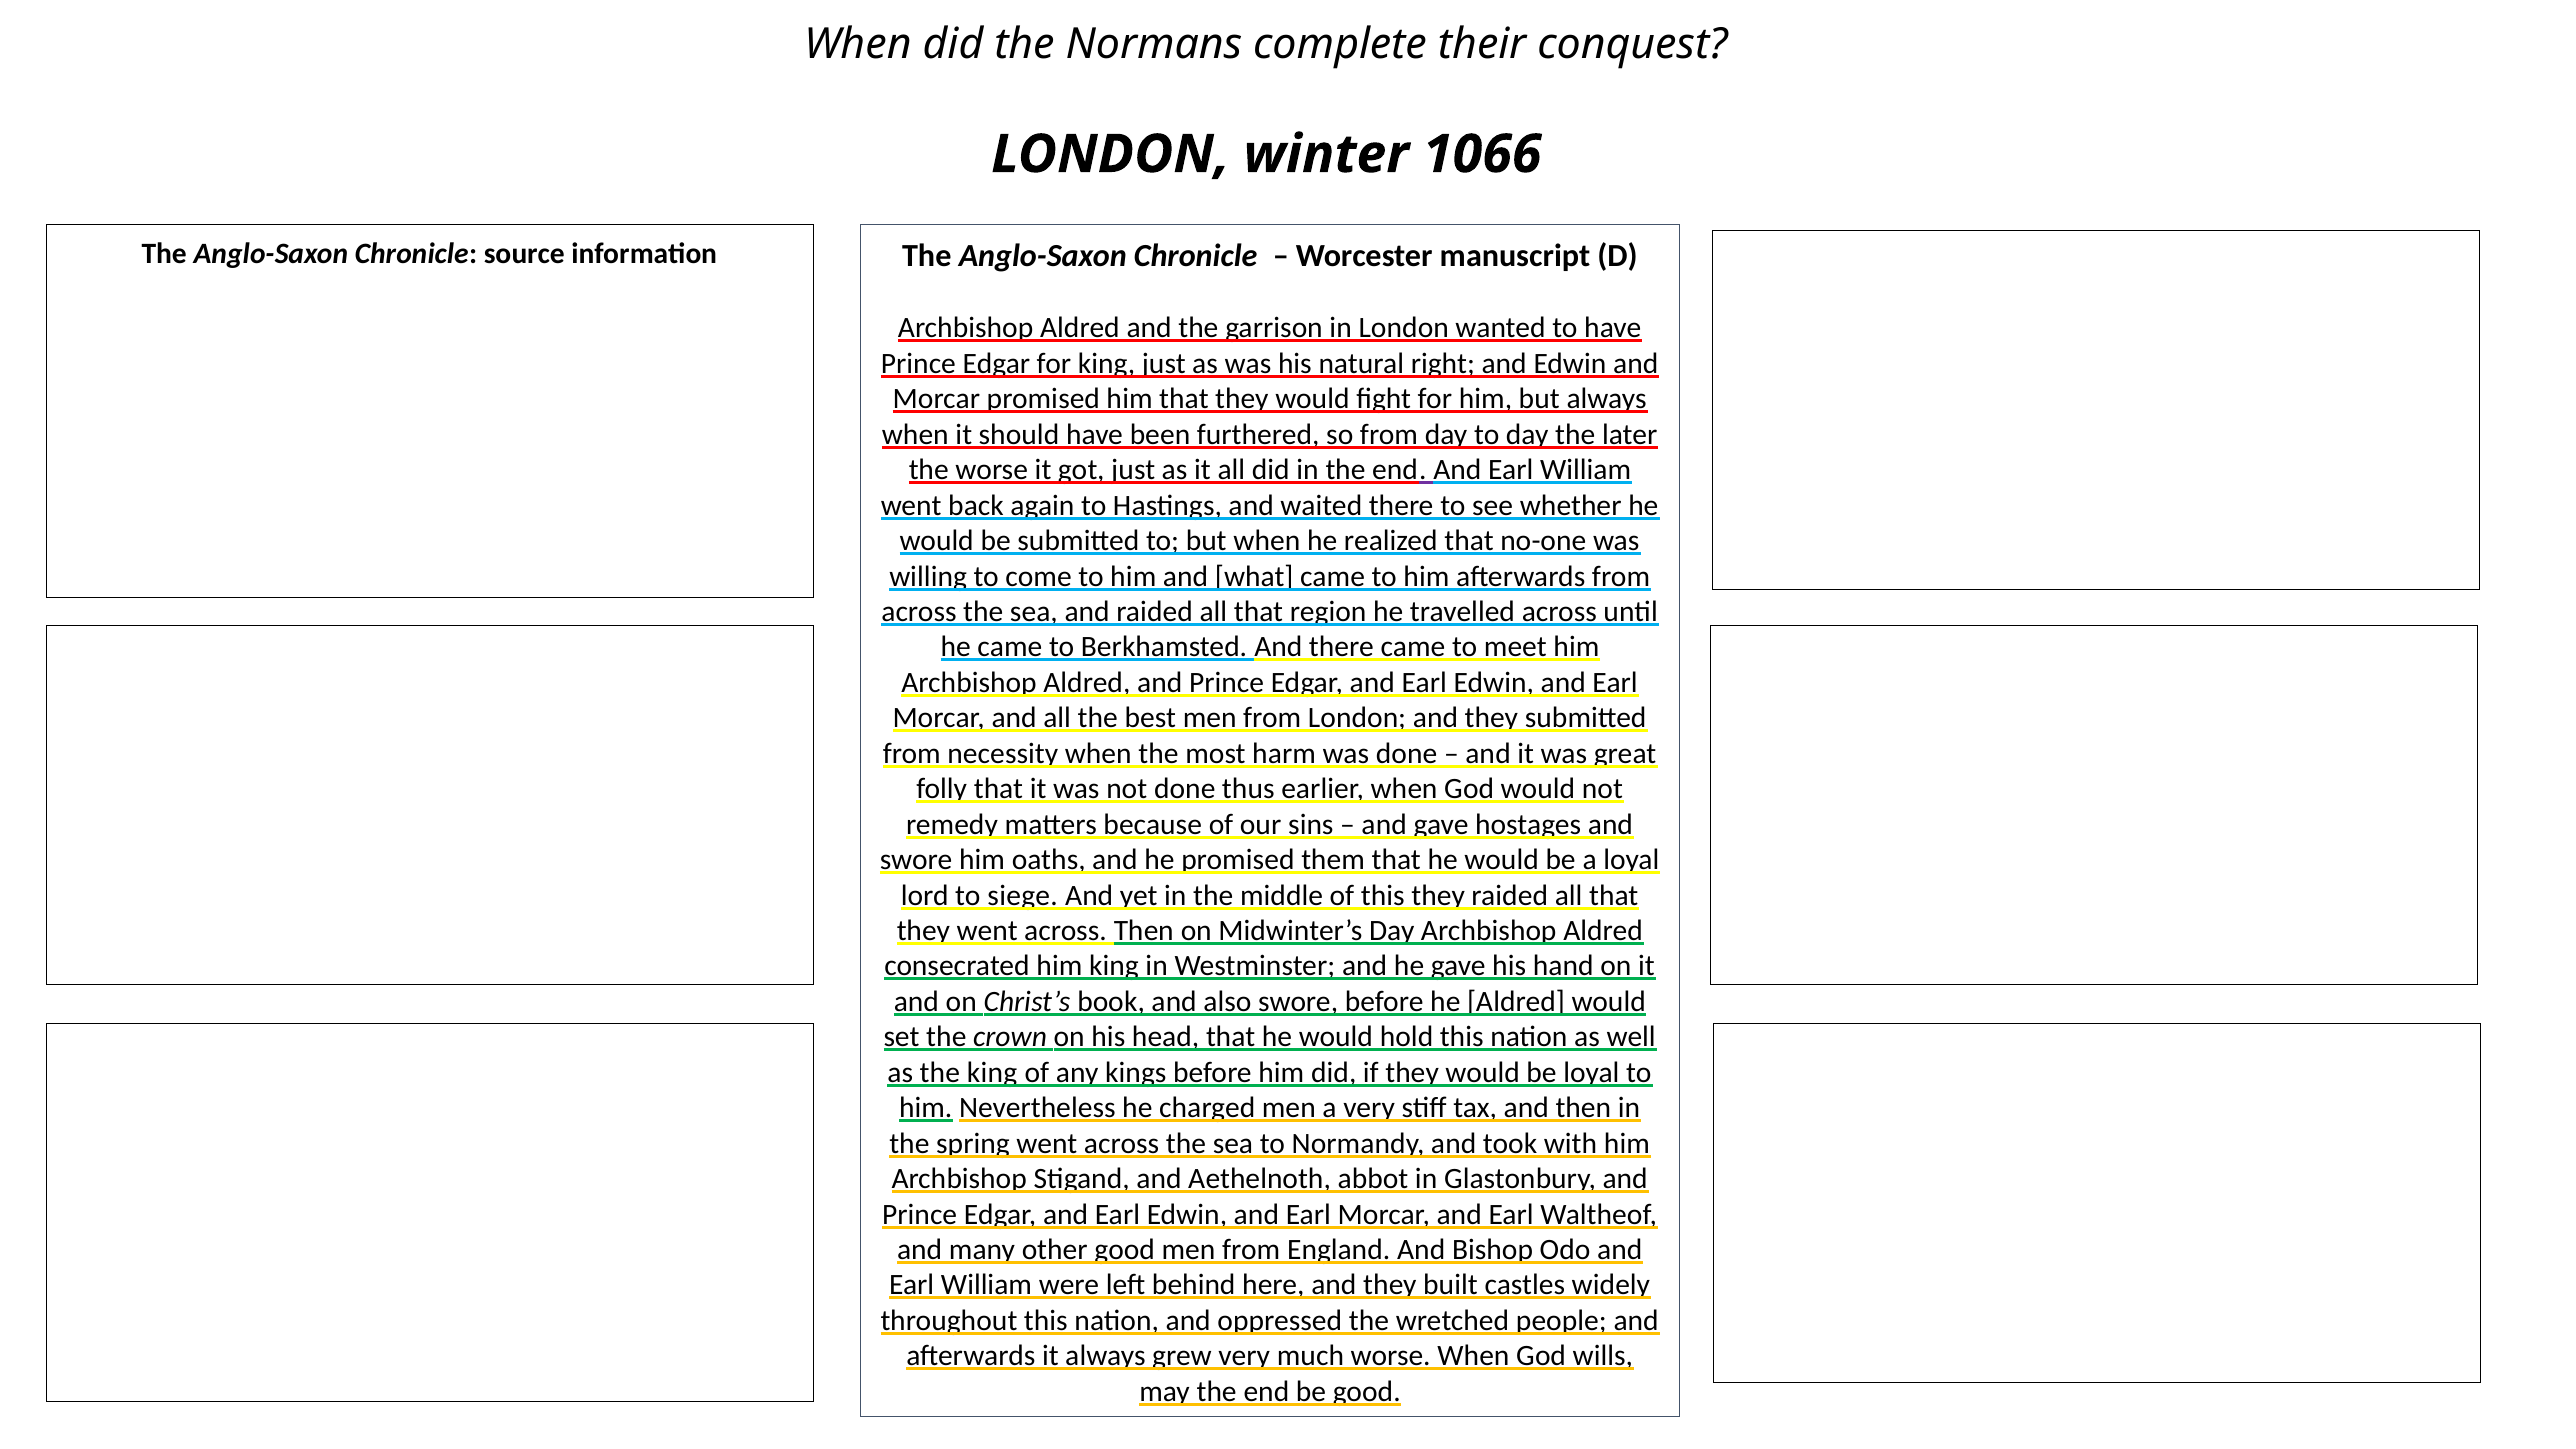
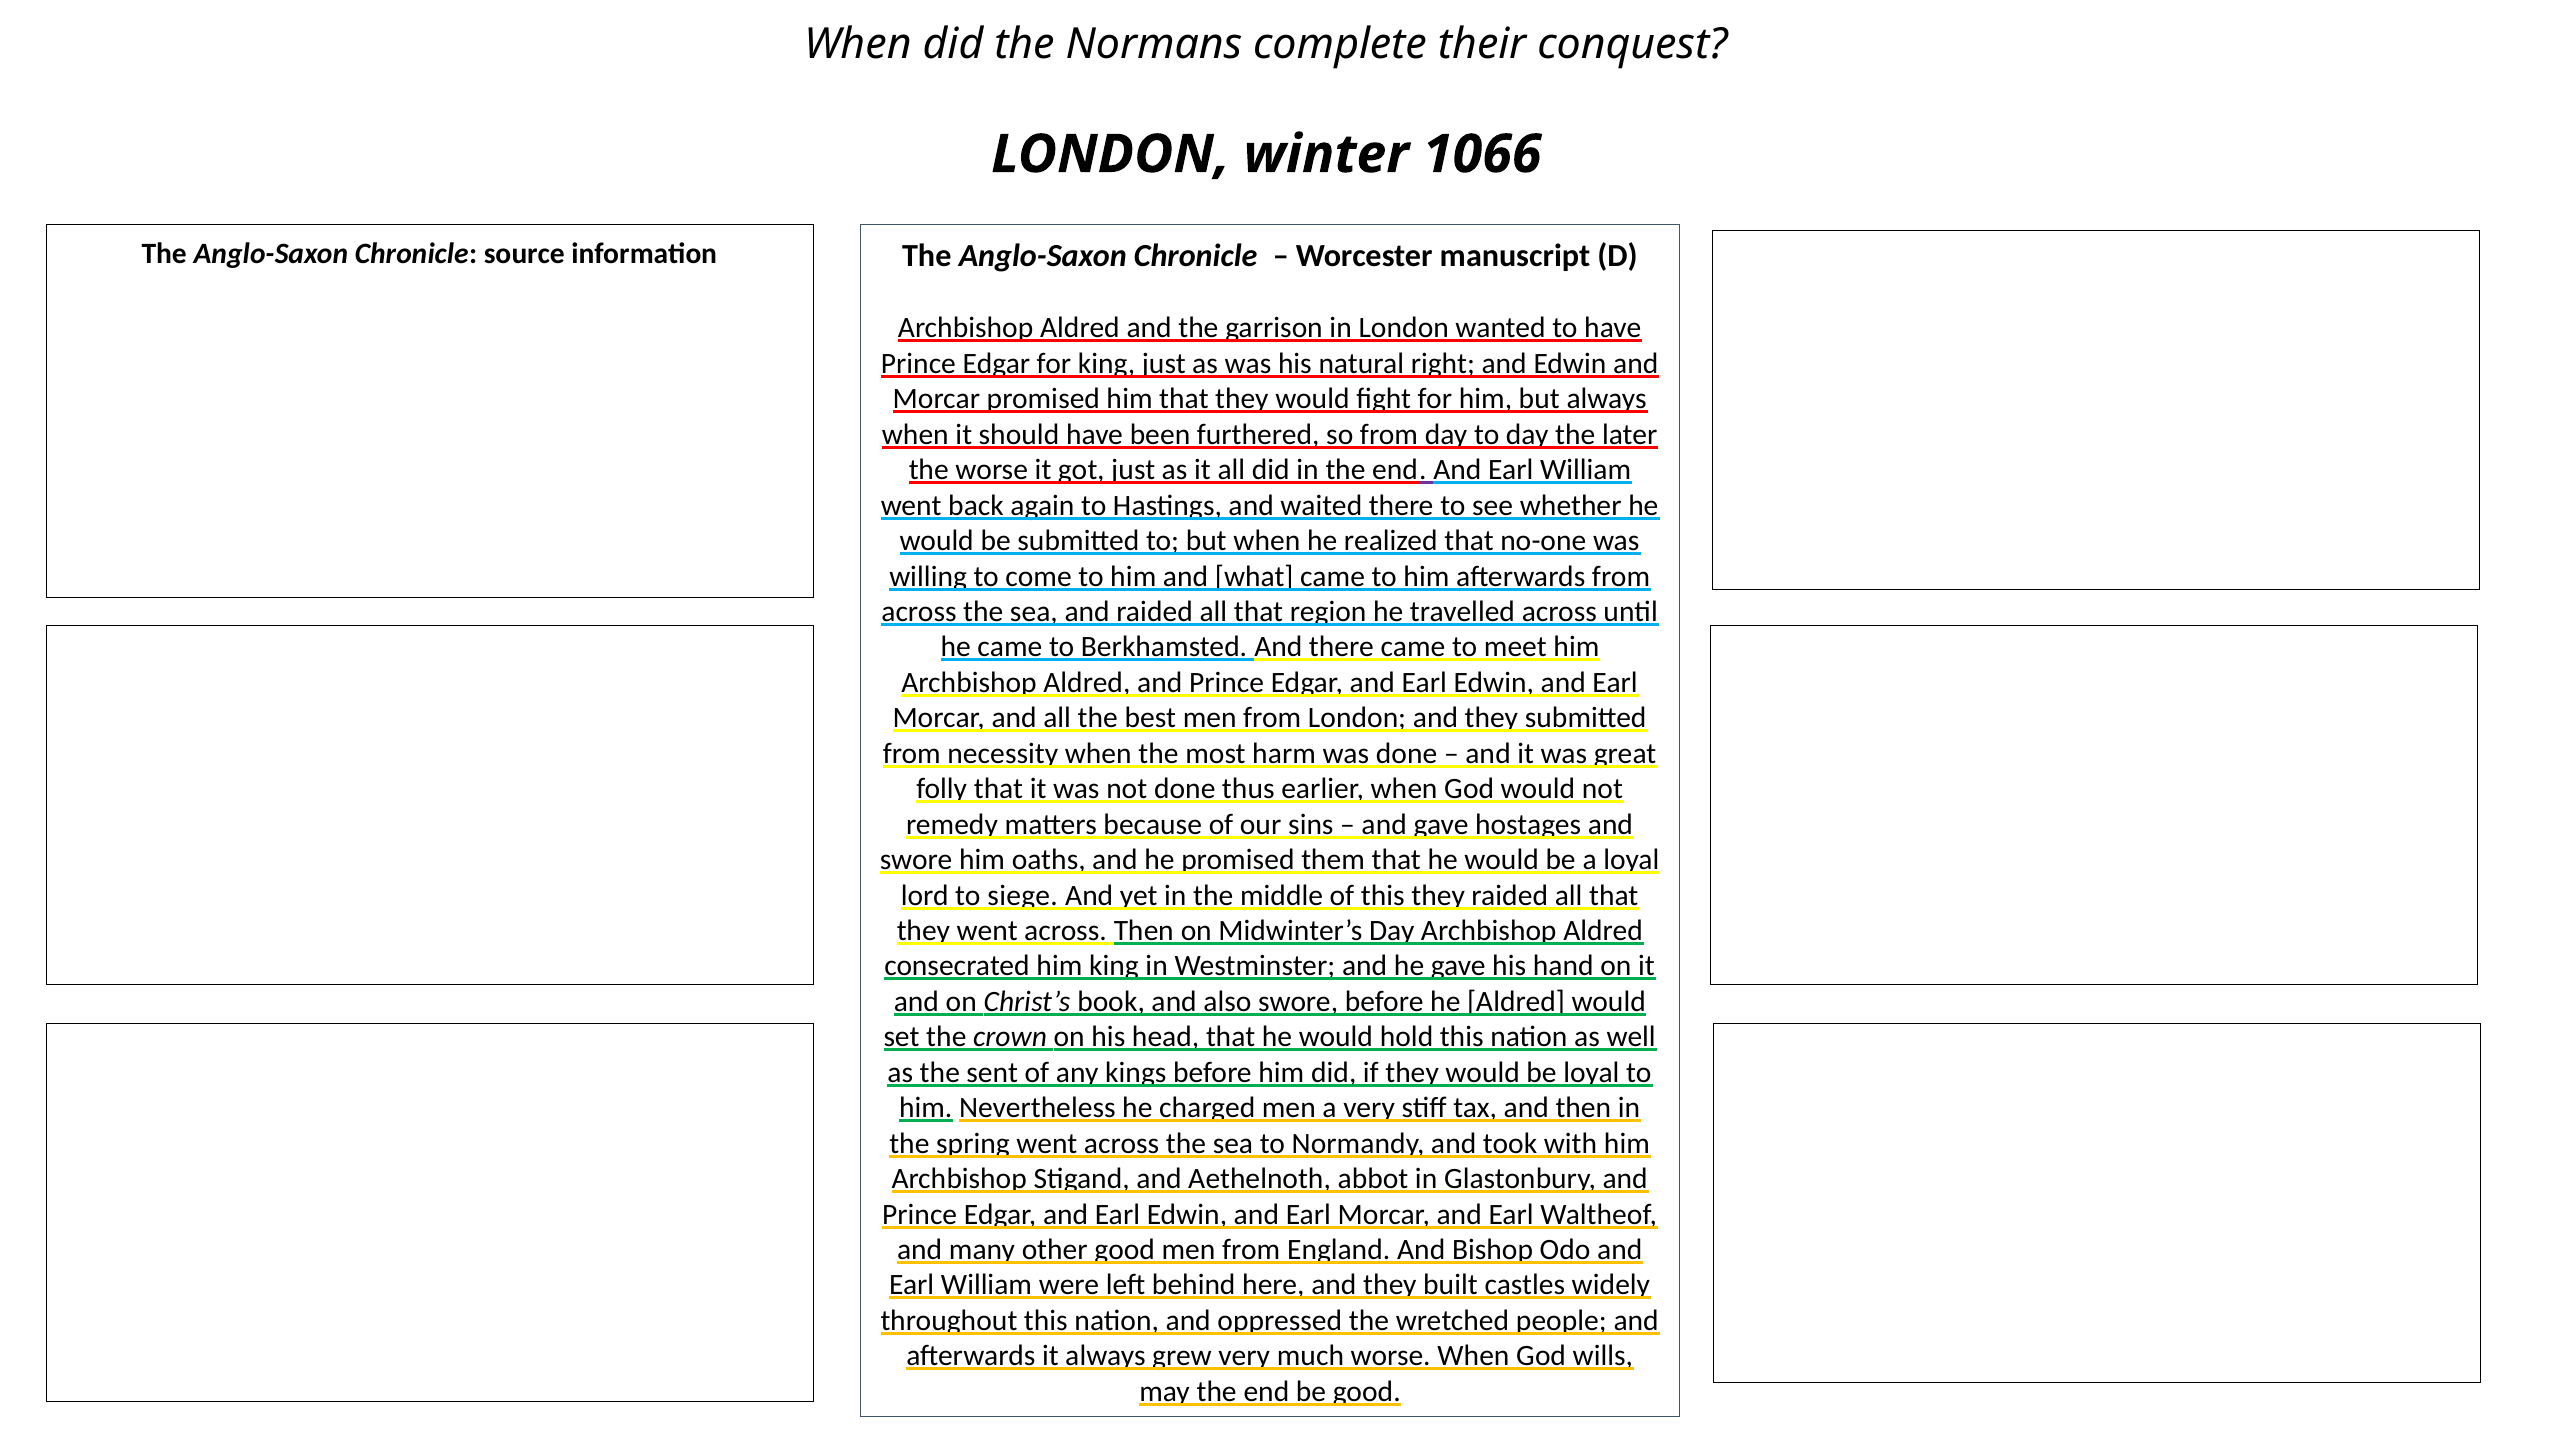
the king: king -> sent
